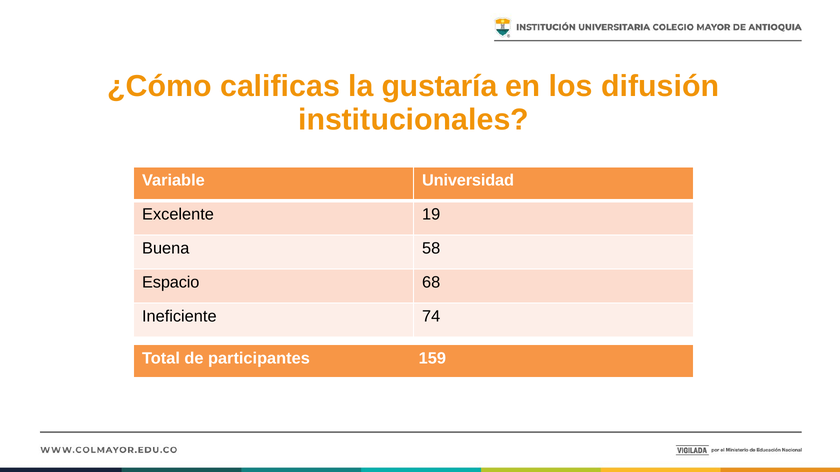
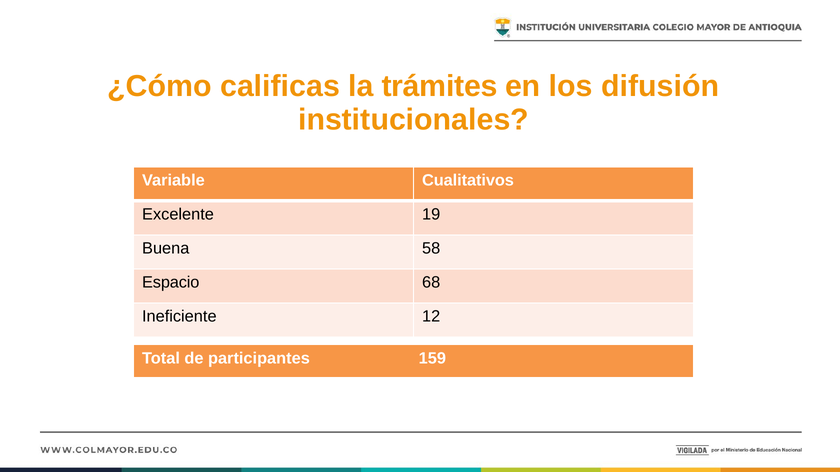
gustaría: gustaría -> trámites
Universidad: Universidad -> Cualitativos
74: 74 -> 12
